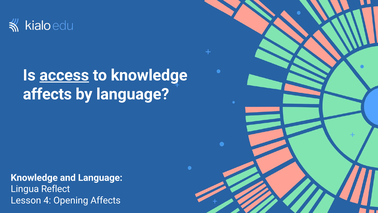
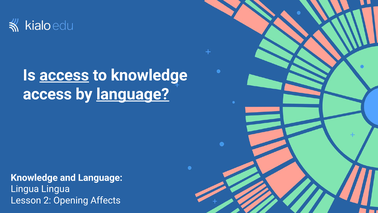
affects at (47, 94): affects -> access
language at (133, 94) underline: none -> present
Lingua Reflect: Reflect -> Lingua
4: 4 -> 2
